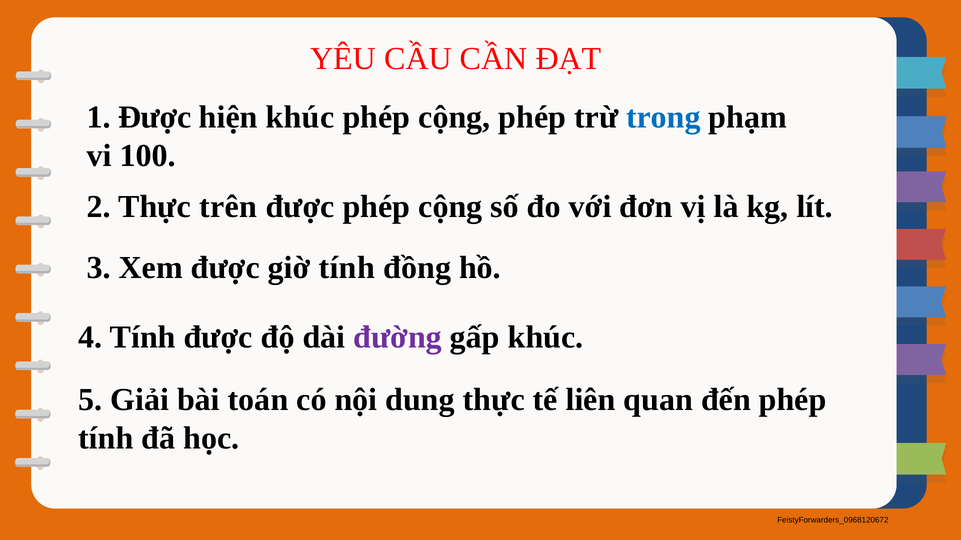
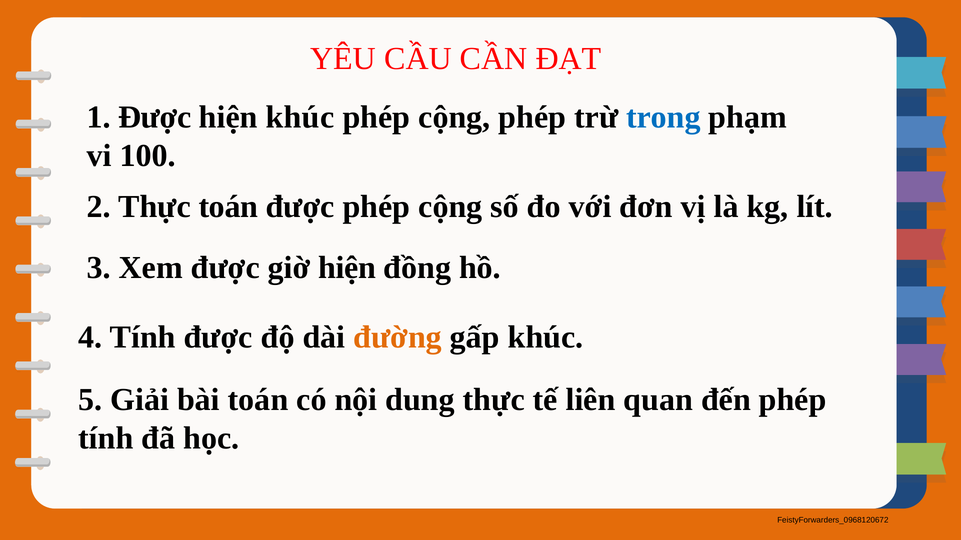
Thực trên: trên -> toán
giờ tính: tính -> hiện
đường colour: purple -> orange
